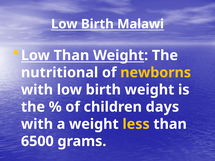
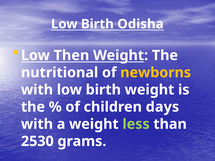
Malawi: Malawi -> Odisha
Low Than: Than -> Then
less colour: yellow -> light green
6500: 6500 -> 2530
